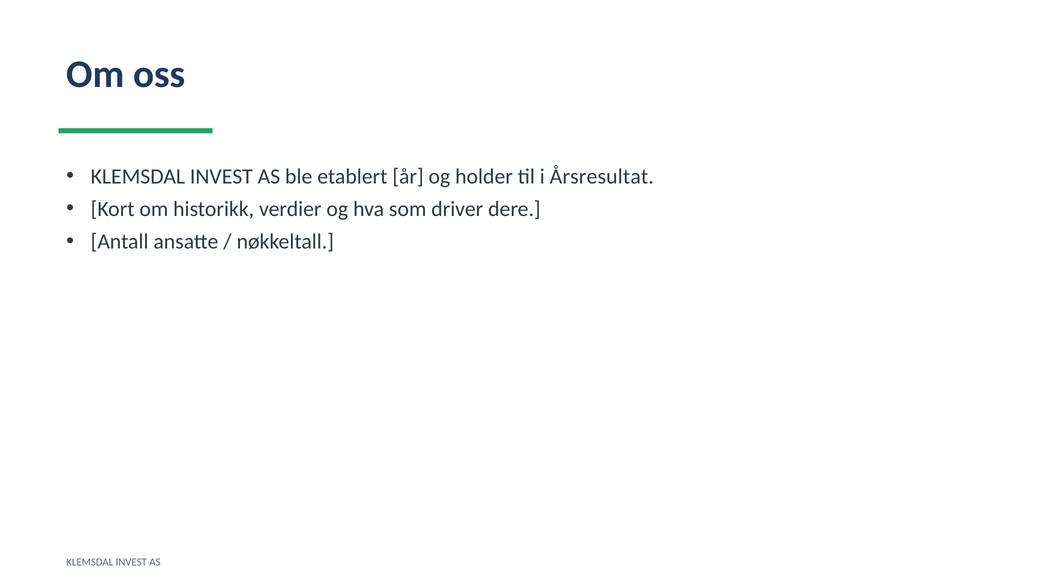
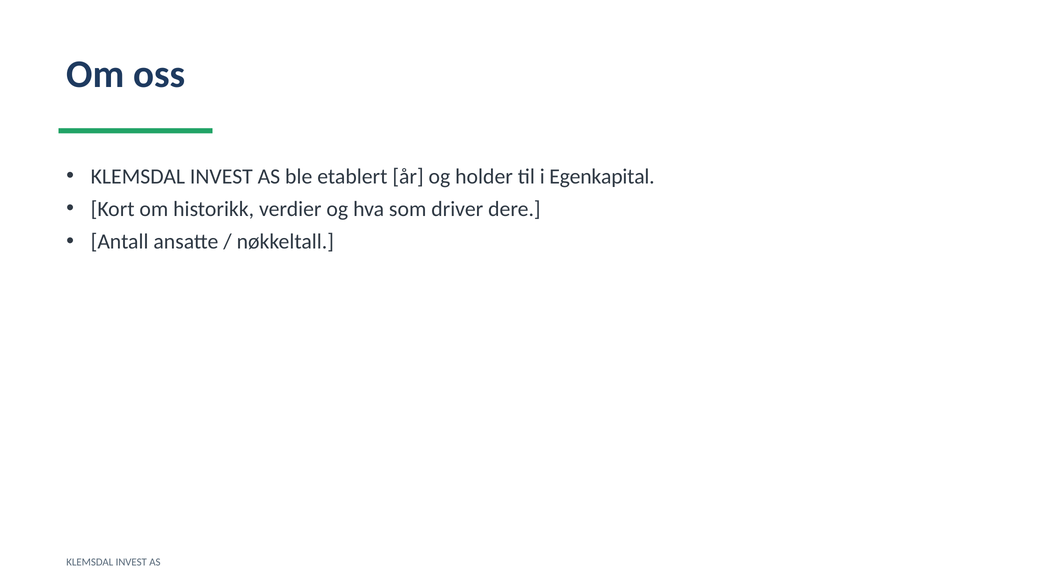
Årsresultat: Årsresultat -> Egenkapital
